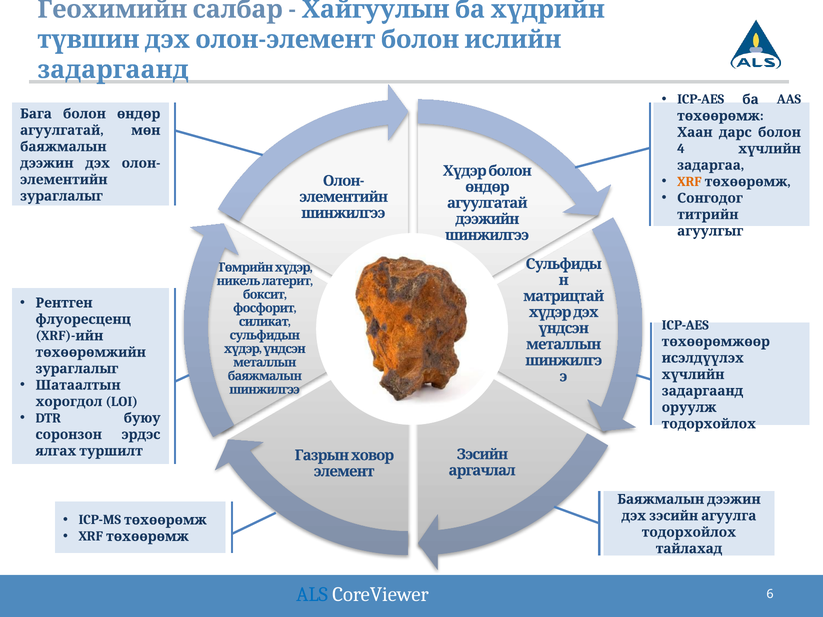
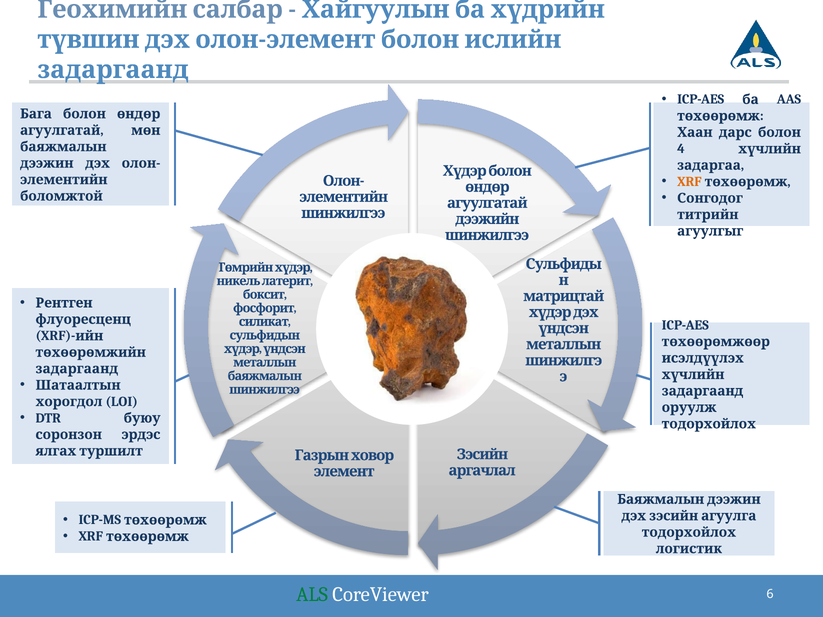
зураглалыг at (61, 196): зураглалыг -> боломжтой
зураглалыг at (77, 369): зураглалыг -> задаргаанд
тайлахад: тайлахад -> логистик
ALS colour: blue -> green
